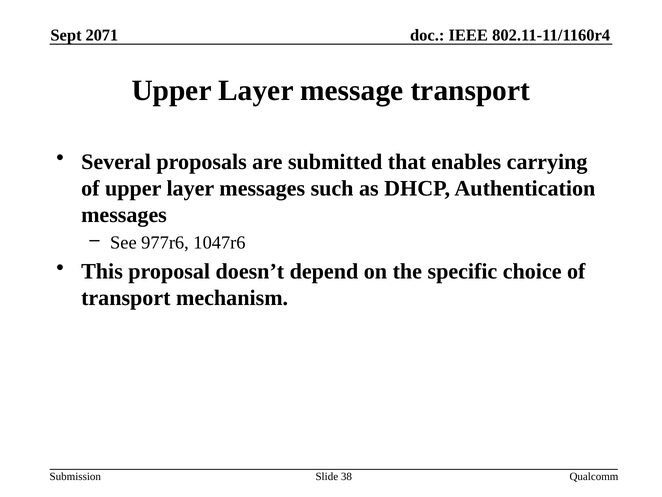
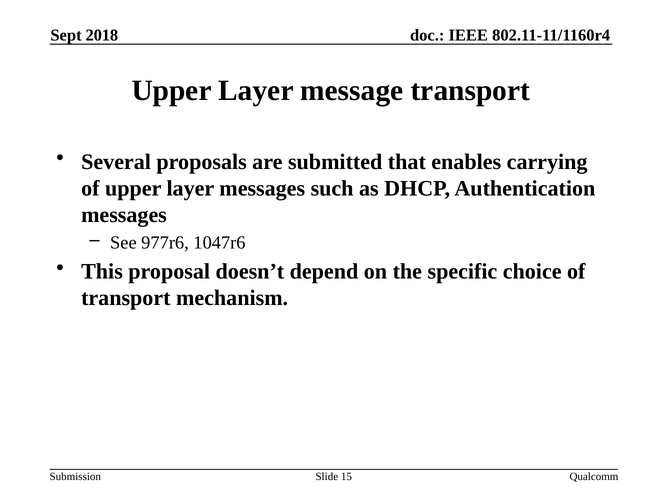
2071: 2071 -> 2018
38: 38 -> 15
